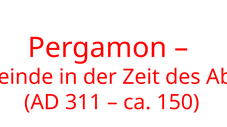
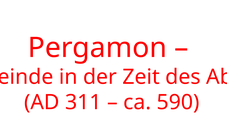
150: 150 -> 590
